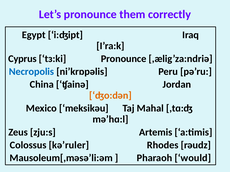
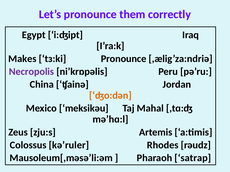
Cyprus: Cyprus -> Makes
Necropolis colour: blue -> purple
would: would -> satrap
